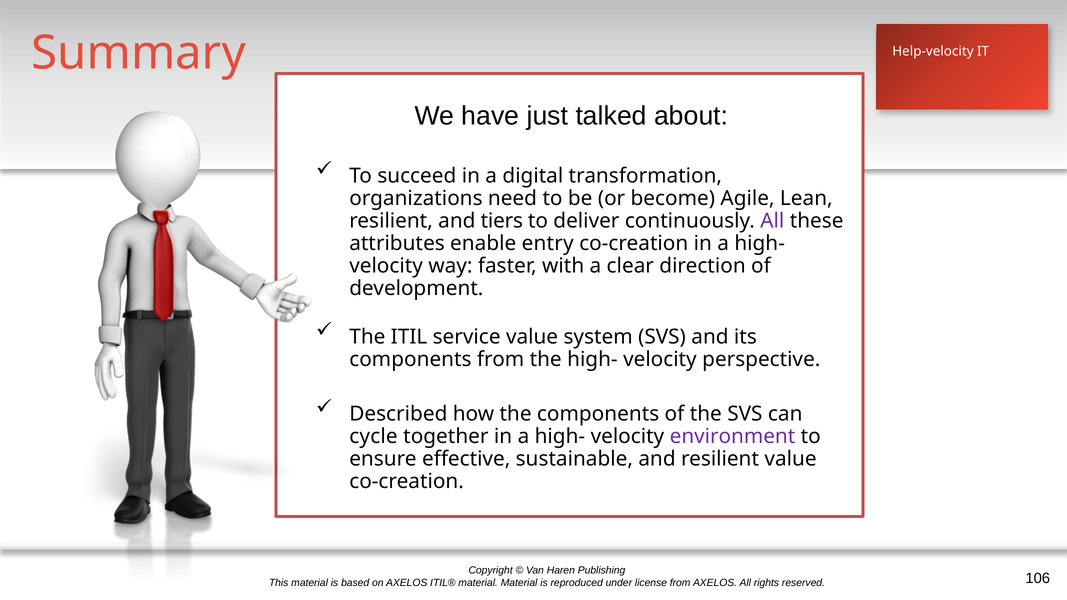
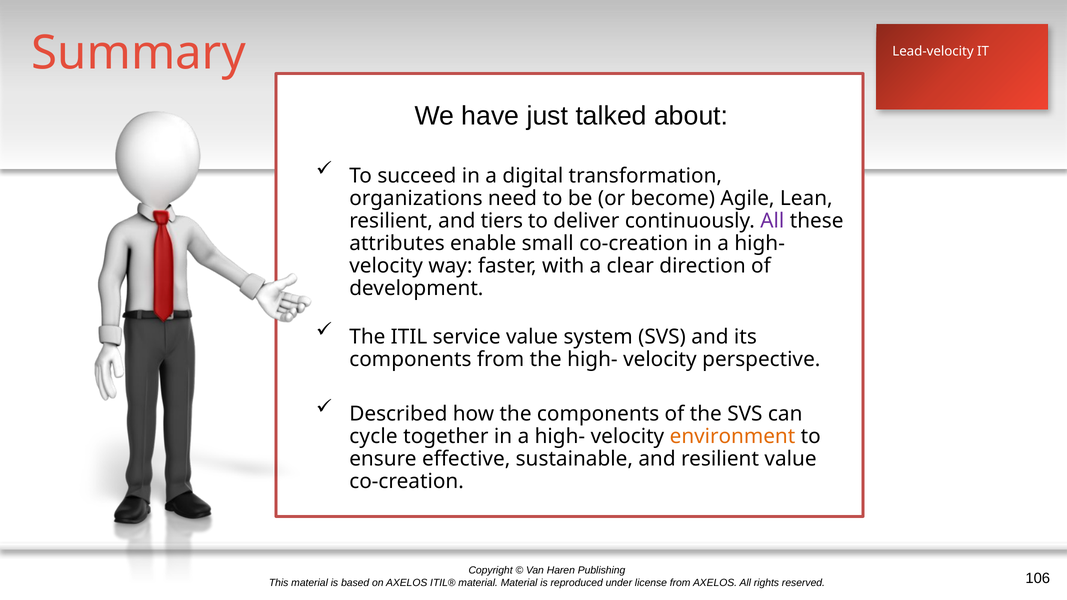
Help-velocity: Help-velocity -> Lead-velocity
entry: entry -> small
environment colour: purple -> orange
